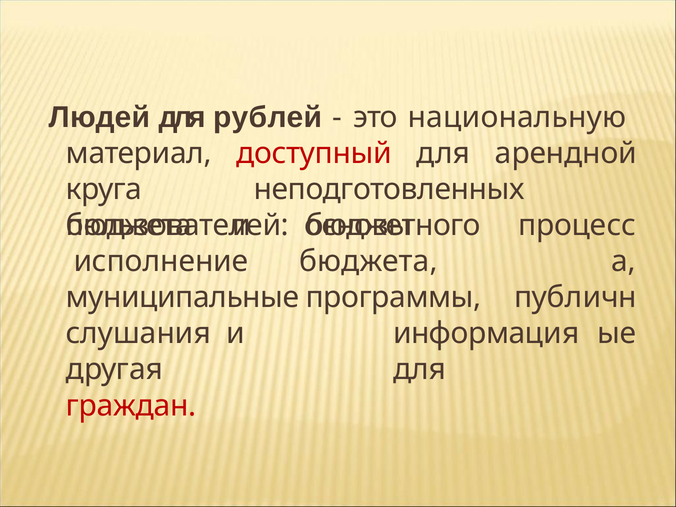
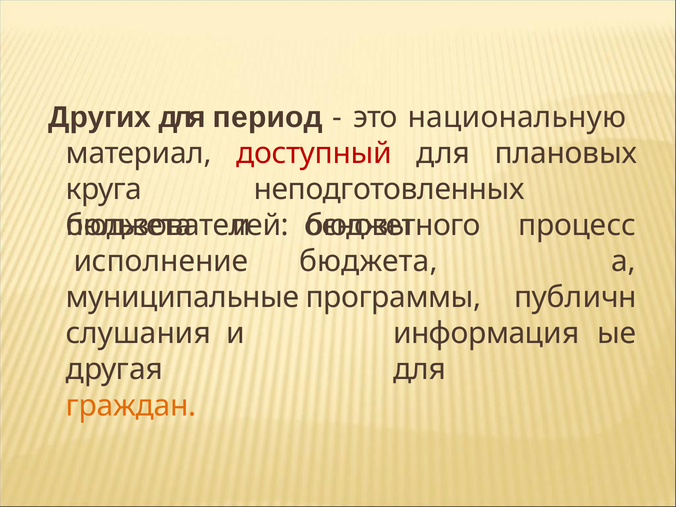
Людей: Людей -> Других
рублей: рублей -> период
арендной: арендной -> плановых
граждан colour: red -> orange
